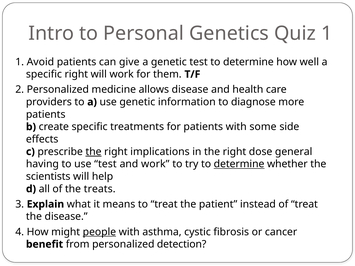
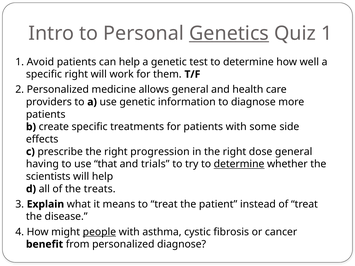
Genetics underline: none -> present
can give: give -> help
allows disease: disease -> general
the at (94, 152) underline: present -> none
implications: implications -> progression
use test: test -> that
and work: work -> trials
personalized detection: detection -> diagnose
